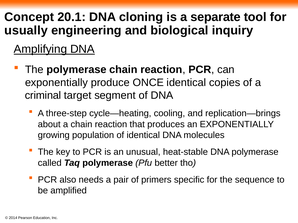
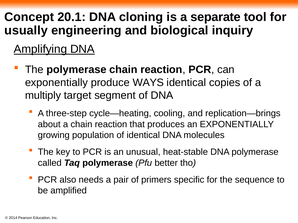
ONCE: ONCE -> WAYS
criminal: criminal -> multiply
